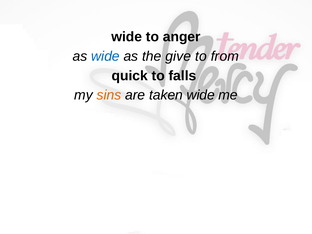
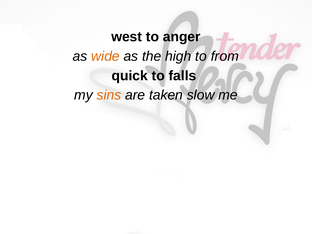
wide at (127, 37): wide -> west
wide at (105, 56) colour: blue -> orange
give: give -> high
taken wide: wide -> slow
